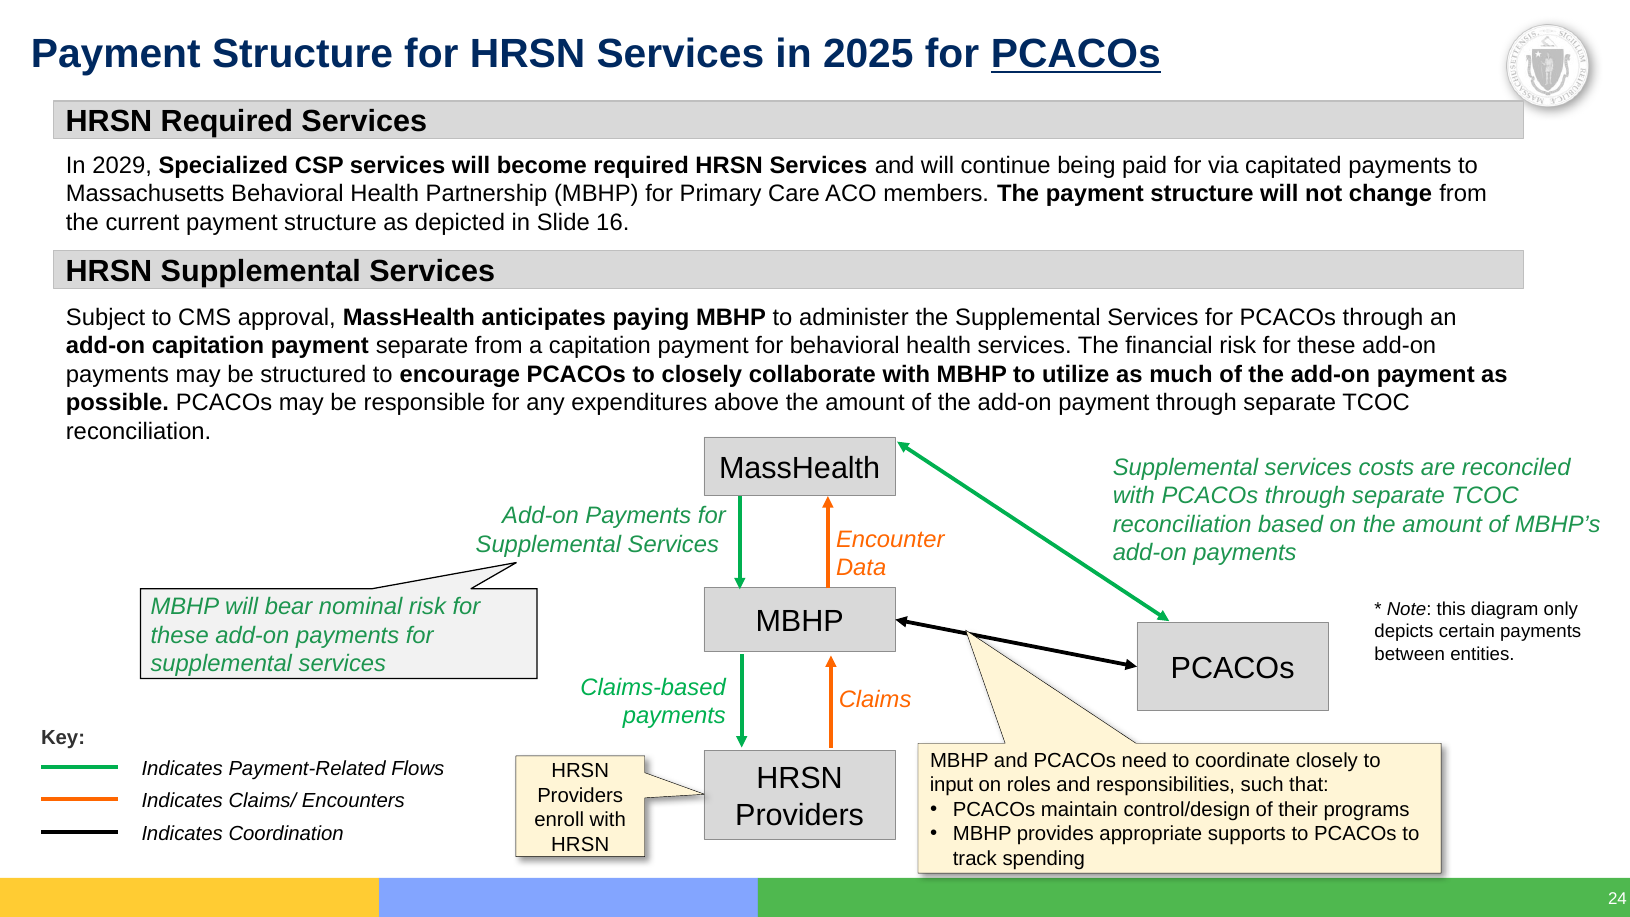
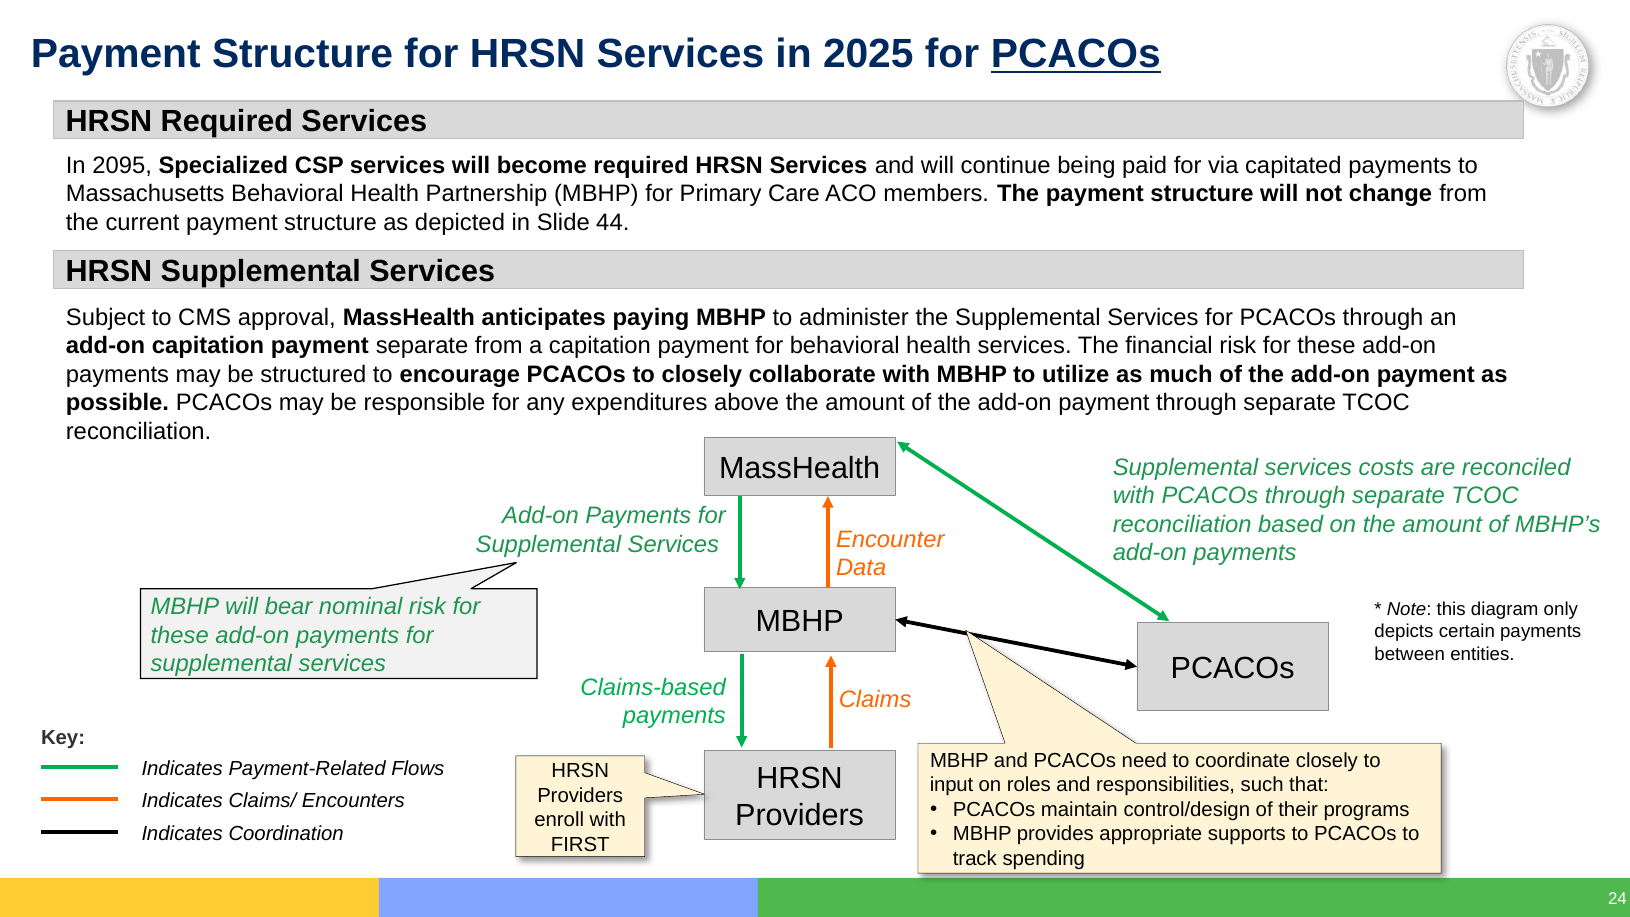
2029: 2029 -> 2095
16: 16 -> 44
HRSN at (580, 844): HRSN -> FIRST
